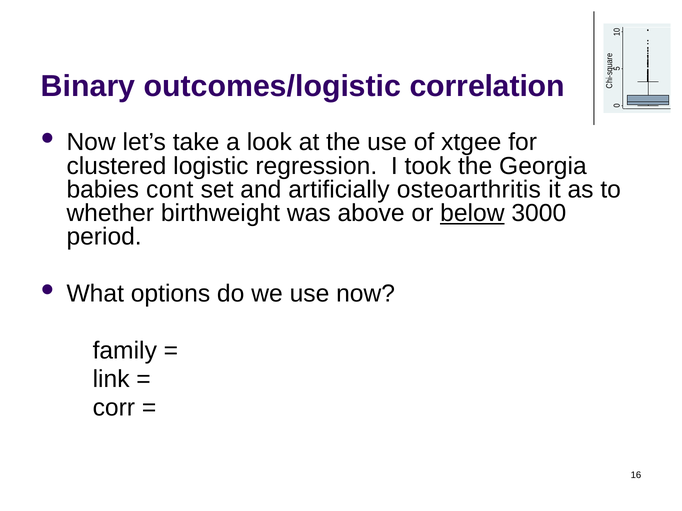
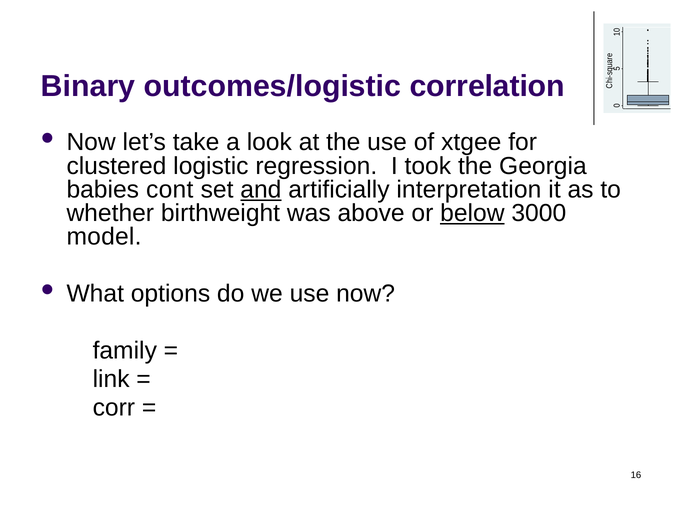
and underline: none -> present
osteoarthritis: osteoarthritis -> interpretation
period: period -> model
